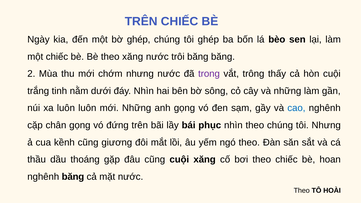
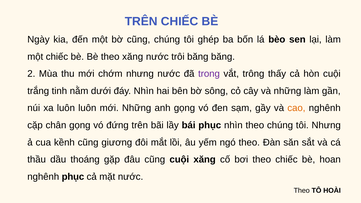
bờ ghép: ghép -> cũng
cao colour: blue -> orange
nghênh băng: băng -> phục
